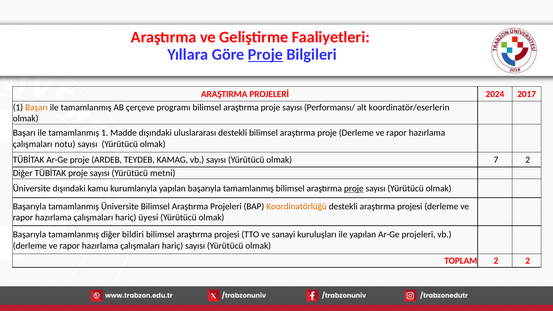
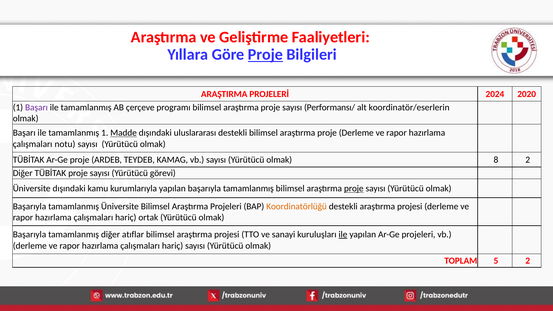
2017: 2017 -> 2020
Başarı at (36, 107) colour: orange -> purple
Madde underline: none -> present
7: 7 -> 8
metni: metni -> görevi
üyesi: üyesi -> ortak
bildiri: bildiri -> atıflar
ile at (343, 234) underline: none -> present
TOPLAM 2: 2 -> 5
